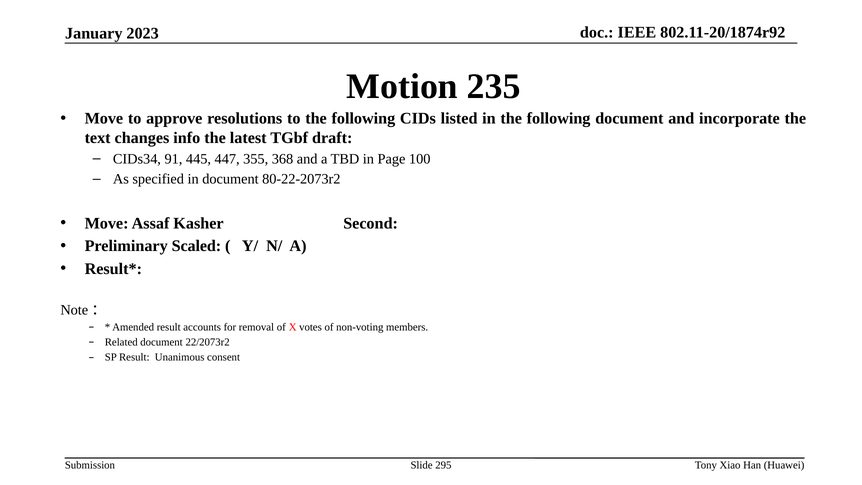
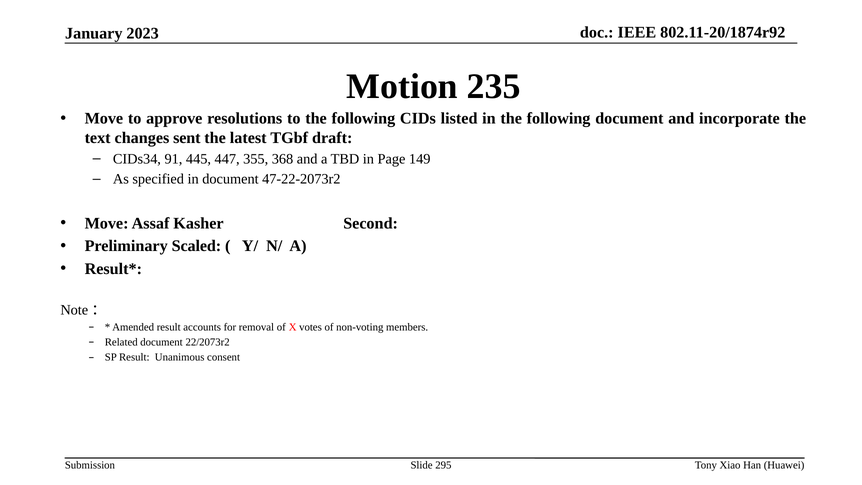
info: info -> sent
100: 100 -> 149
80-22-2073r2: 80-22-2073r2 -> 47-22-2073r2
